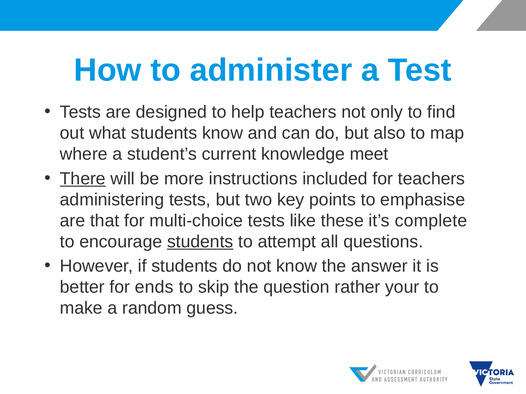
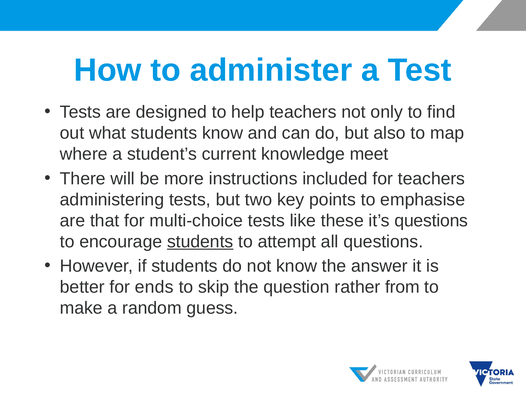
There underline: present -> none
it’s complete: complete -> questions
your: your -> from
